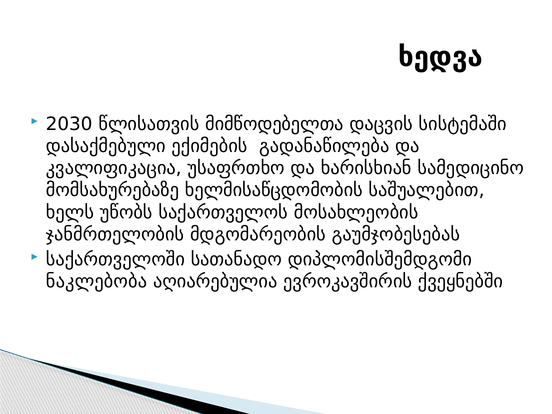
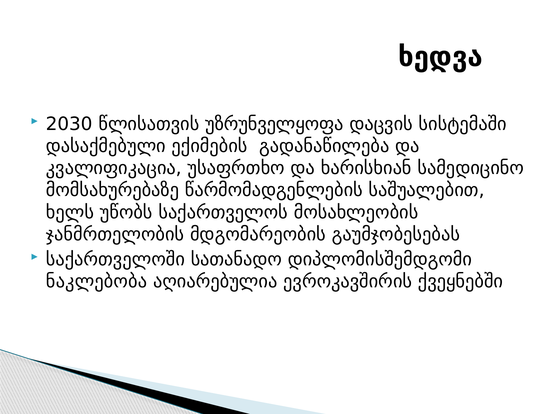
მიმწოდებელთა: მიმწოდებელთა -> უზრუნველყოფა
ხელმისაწცდომობის: ხელმისაწცდომობის -> წარმომადგენლების
